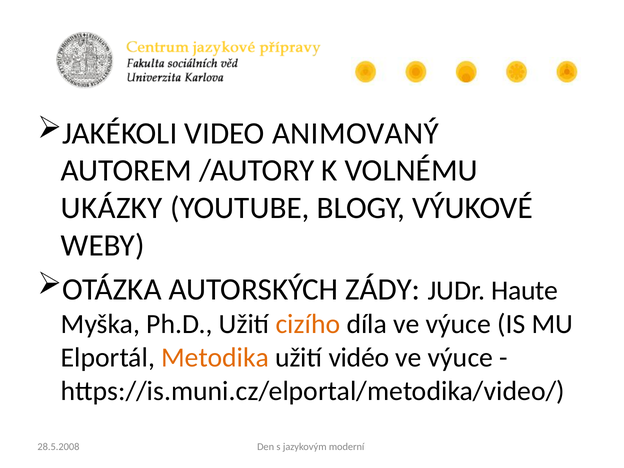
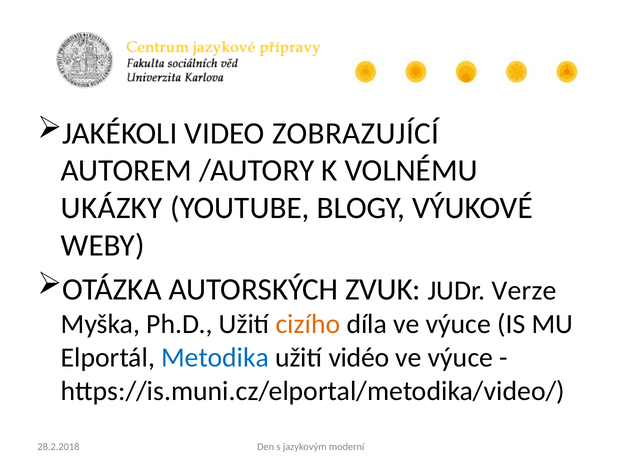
ANIMOVANÝ: ANIMOVANÝ -> ZOBRAZUJÍCÍ
ZÁDY: ZÁDY -> ZVUK
Haute: Haute -> Verze
Metodika colour: orange -> blue
28.5.2008: 28.5.2008 -> 28.2.2018
